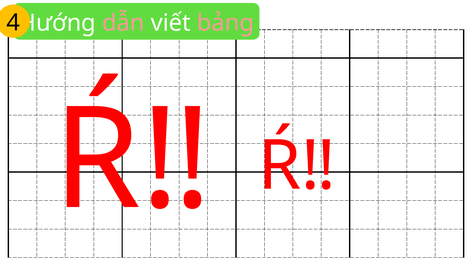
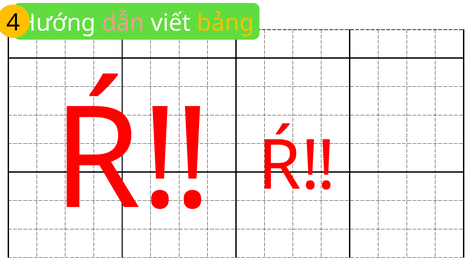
bảng colour: pink -> yellow
